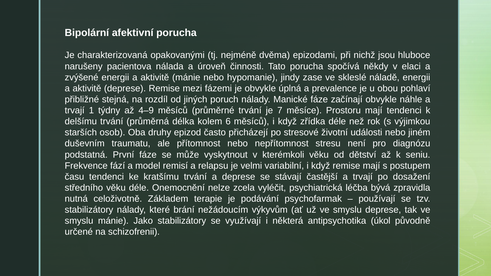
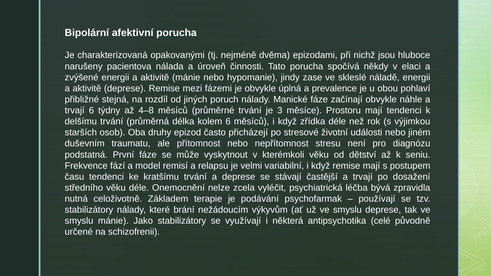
trvají 1: 1 -> 6
4–9: 4–9 -> 4–8
7: 7 -> 3
úkol: úkol -> celé
